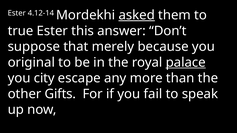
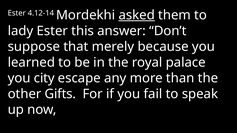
true: true -> lady
original: original -> learned
palace underline: present -> none
